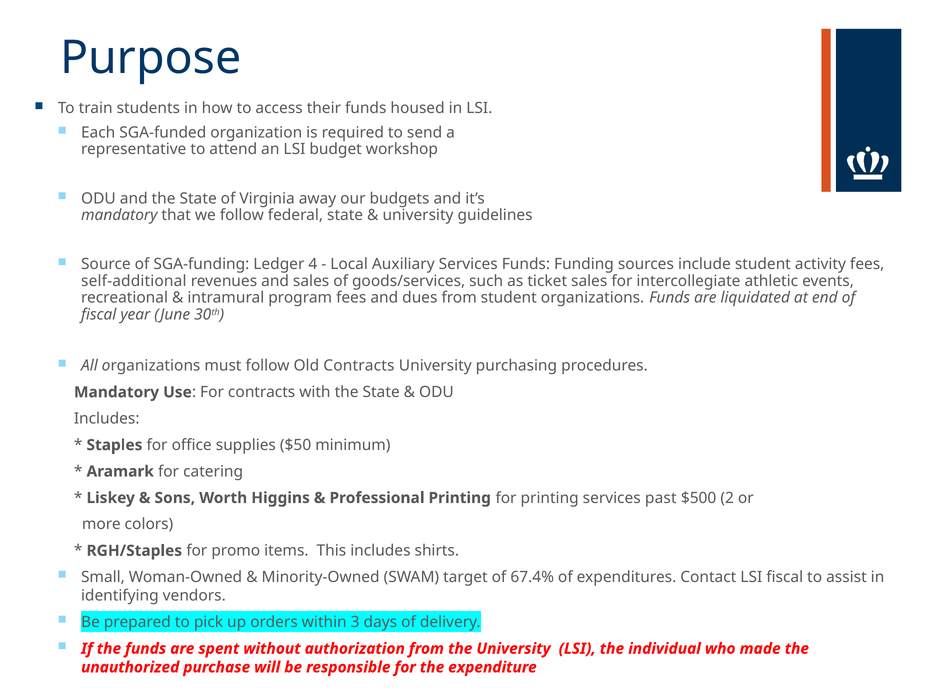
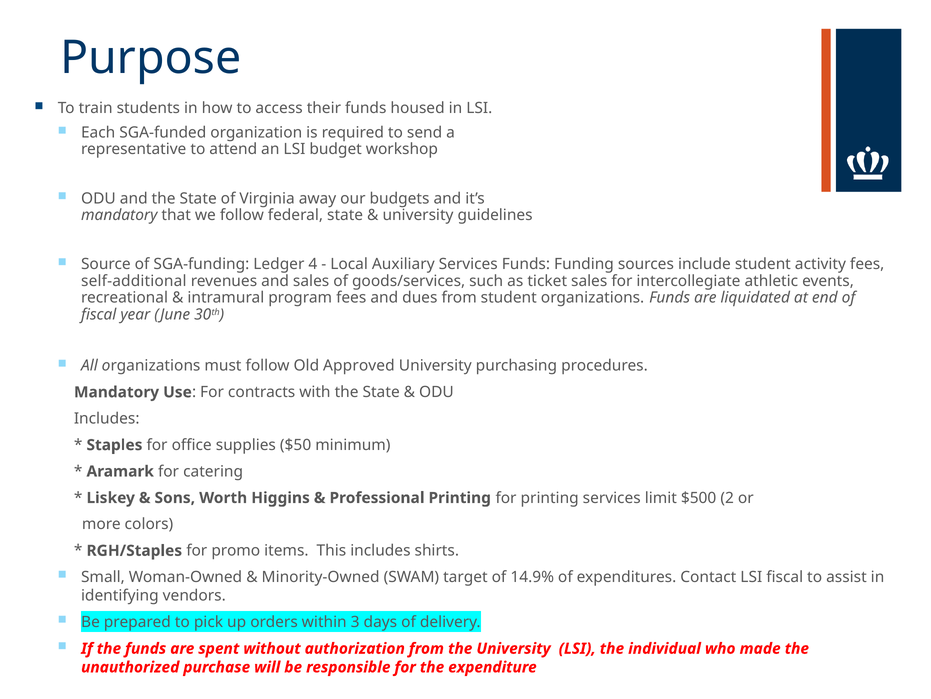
Old Contracts: Contracts -> Approved
past: past -> limit
67.4%: 67.4% -> 14.9%
